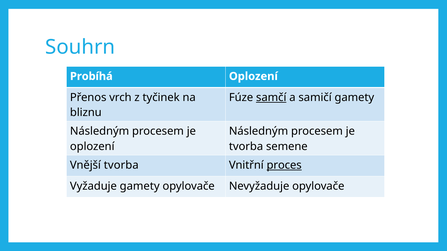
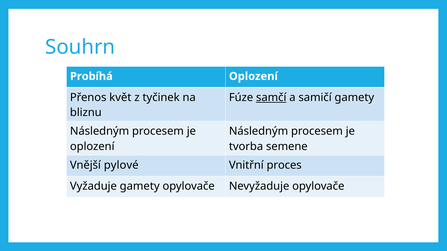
vrch: vrch -> květ
Vnější tvorba: tvorba -> pylové
proces underline: present -> none
